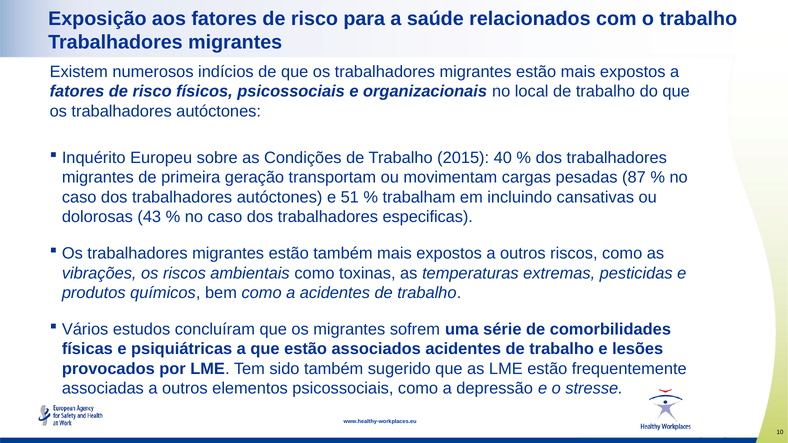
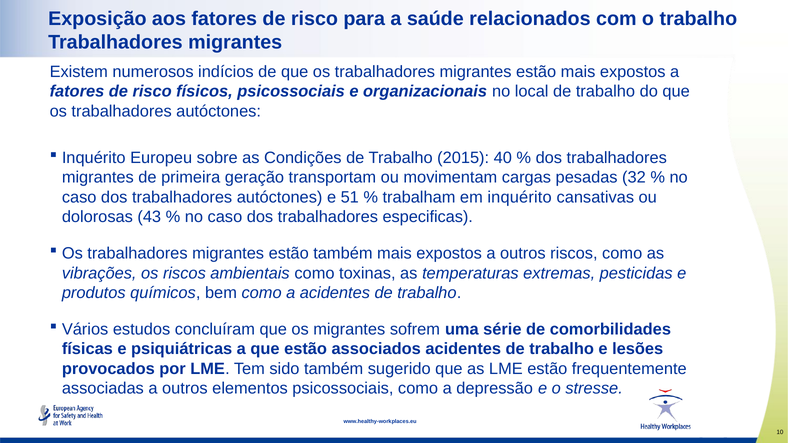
87: 87 -> 32
em incluindo: incluindo -> inquérito
